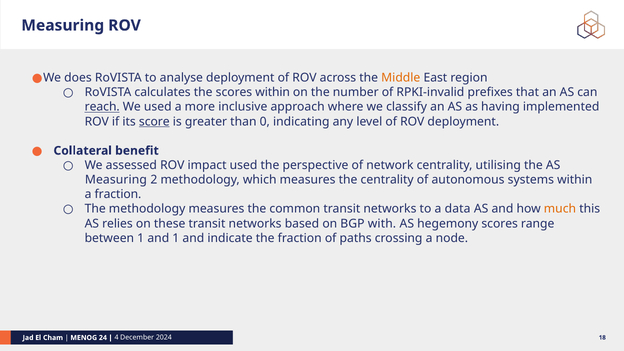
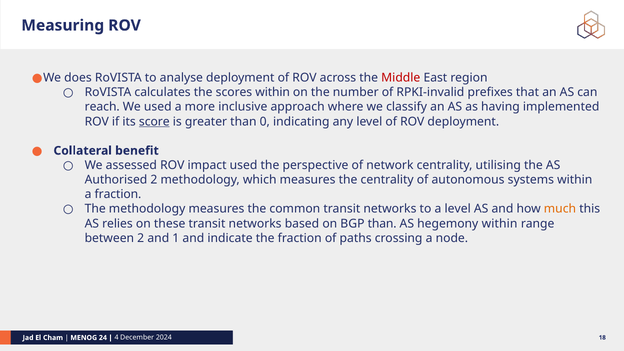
Middle colour: orange -> red
reach underline: present -> none
Measuring at (116, 180): Measuring -> Authorised
a data: data -> level
BGP with: with -> than
hegemony scores: scores -> within
between 1: 1 -> 2
